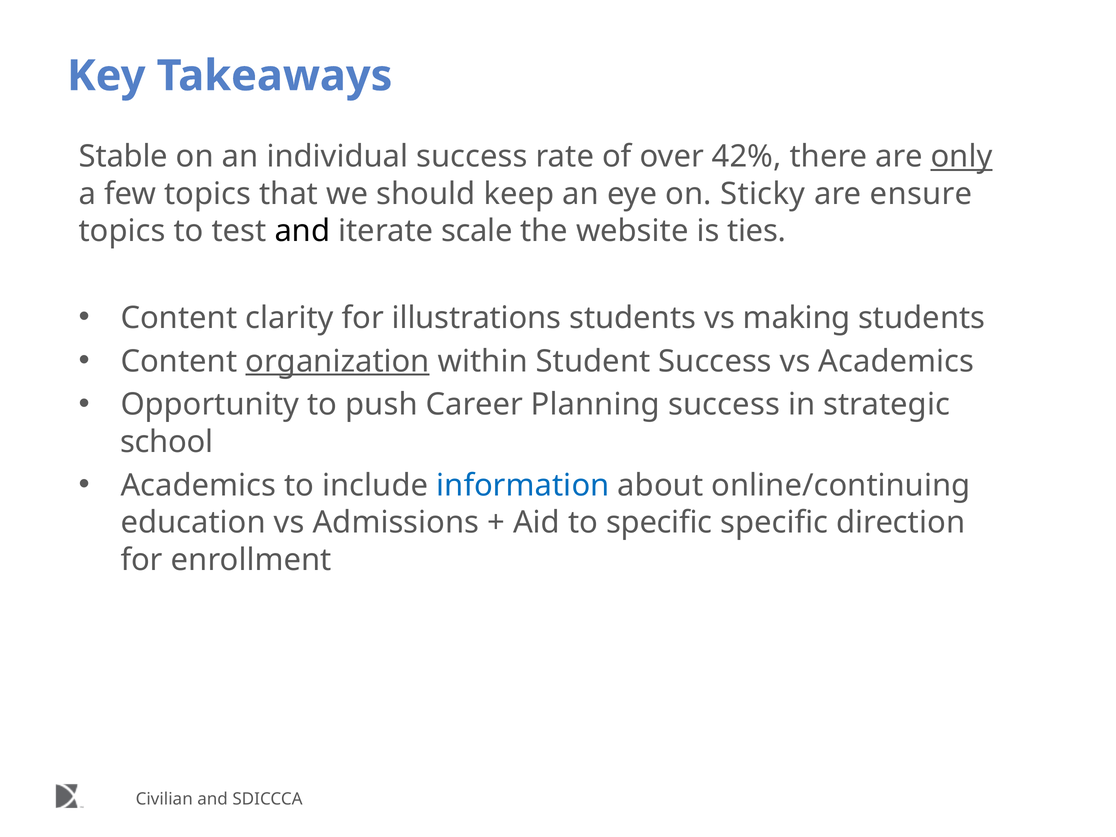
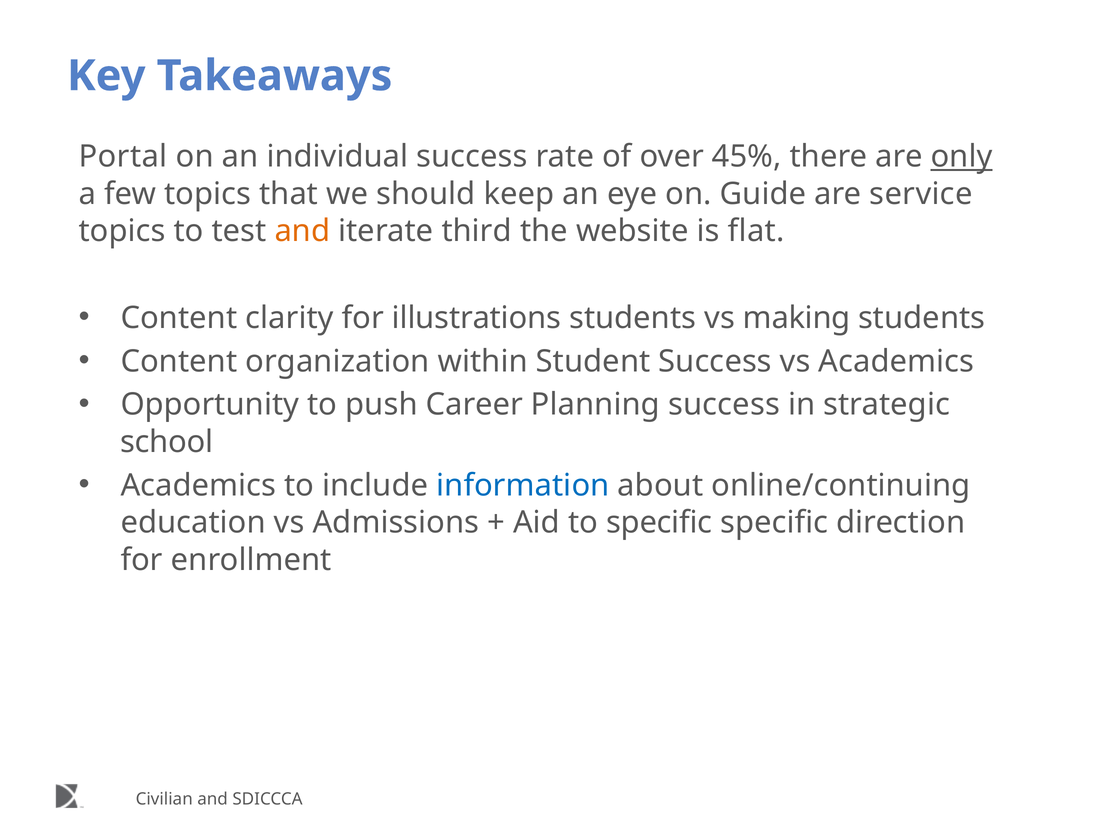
Stable: Stable -> Portal
42%: 42% -> 45%
Sticky: Sticky -> Guide
ensure: ensure -> service
and at (302, 231) colour: black -> orange
scale: scale -> third
ties: ties -> flat
organization underline: present -> none
